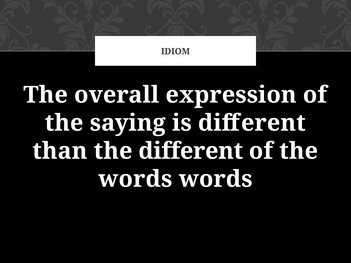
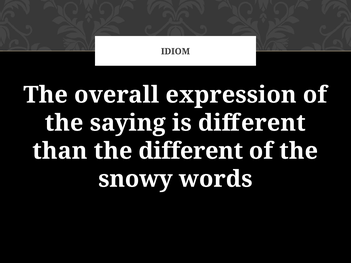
words at (135, 179): words -> snowy
